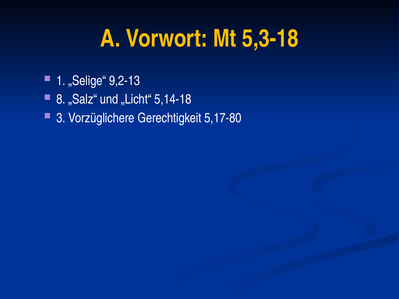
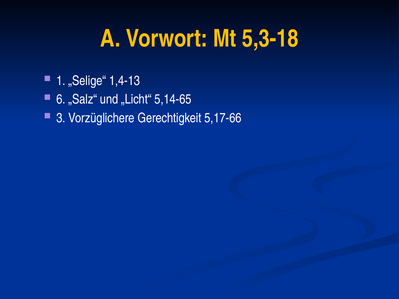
9,2-13: 9,2-13 -> 1,4-13
8: 8 -> 6
5,14-18: 5,14-18 -> 5,14-65
5,17-80: 5,17-80 -> 5,17-66
